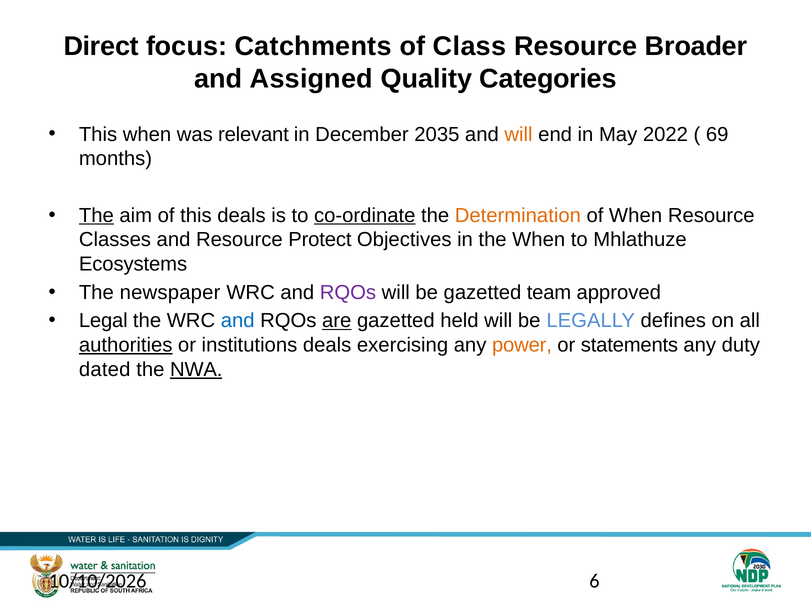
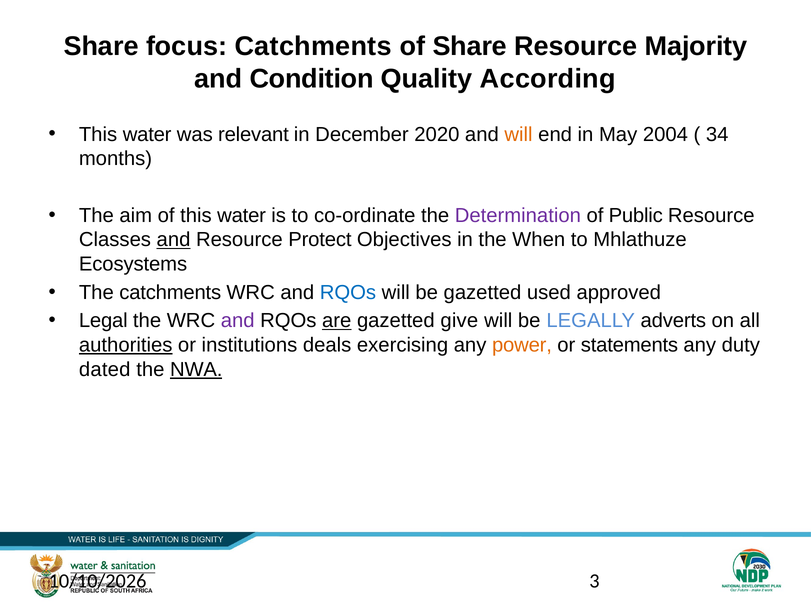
Direct at (101, 46): Direct -> Share
of Class: Class -> Share
Broader: Broader -> Majority
Assigned: Assigned -> Condition
Categories: Categories -> According
when at (147, 134): when -> water
2035: 2035 -> 2020
2022: 2022 -> 2004
69: 69 -> 34
The at (96, 216) underline: present -> none
of this deals: deals -> water
co-ordinate underline: present -> none
Determination colour: orange -> purple
of When: When -> Public
and at (174, 240) underline: none -> present
The newspaper: newspaper -> catchments
RQOs at (348, 293) colour: purple -> blue
team: team -> used
and at (238, 321) colour: blue -> purple
held: held -> give
defines: defines -> adverts
6: 6 -> 3
